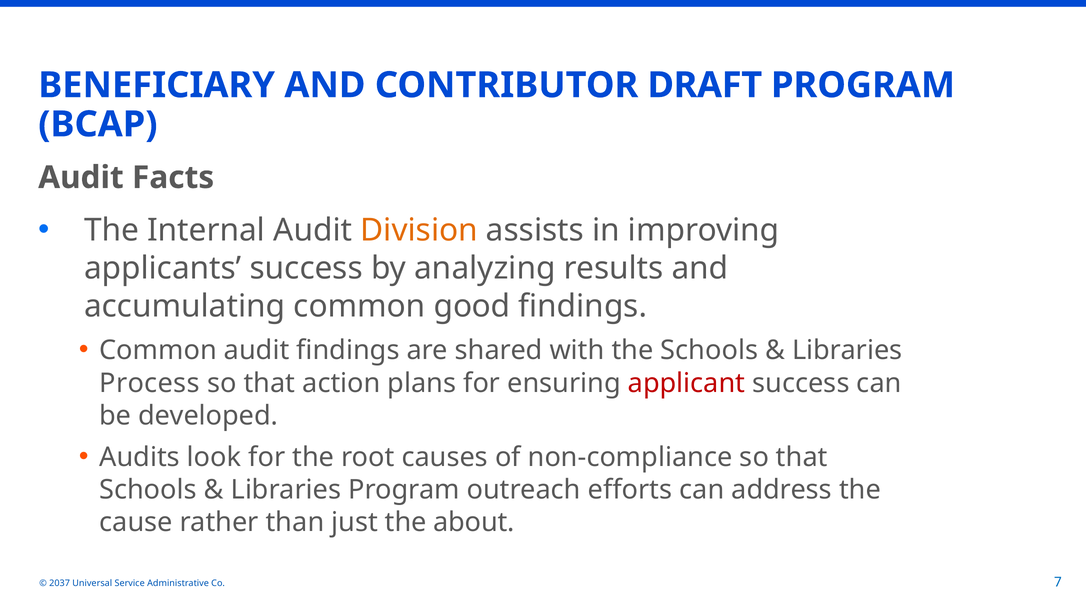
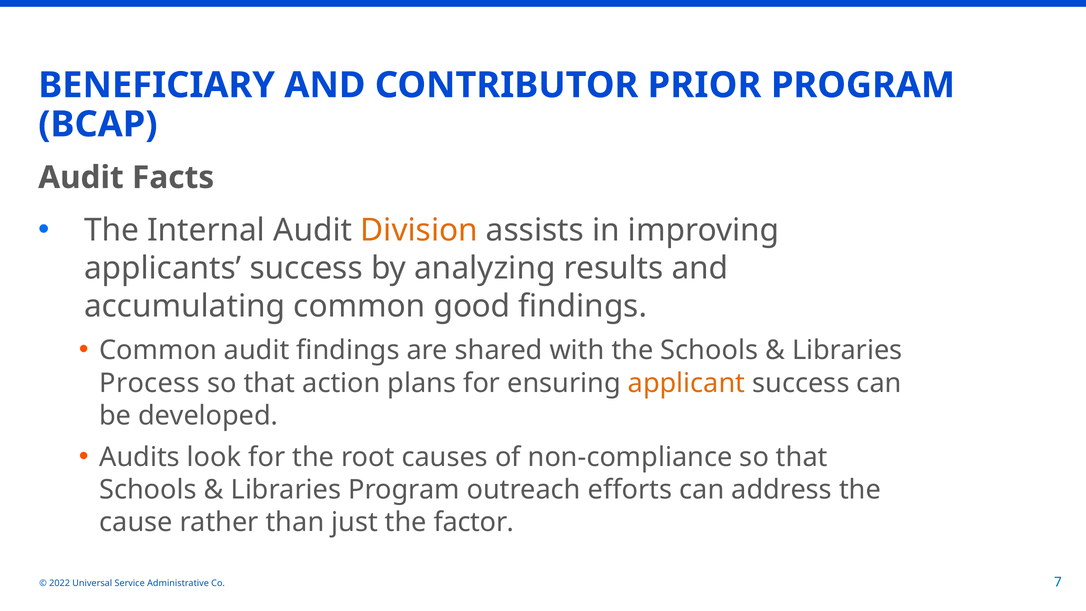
DRAFT: DRAFT -> PRIOR
applicant colour: red -> orange
about: about -> factor
2037: 2037 -> 2022
